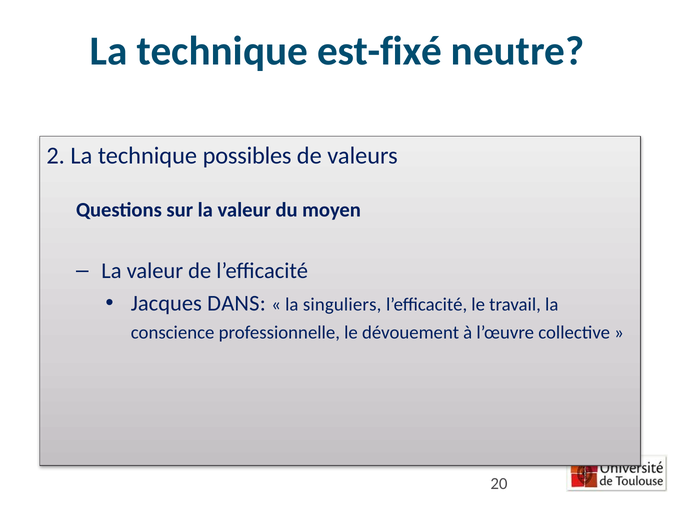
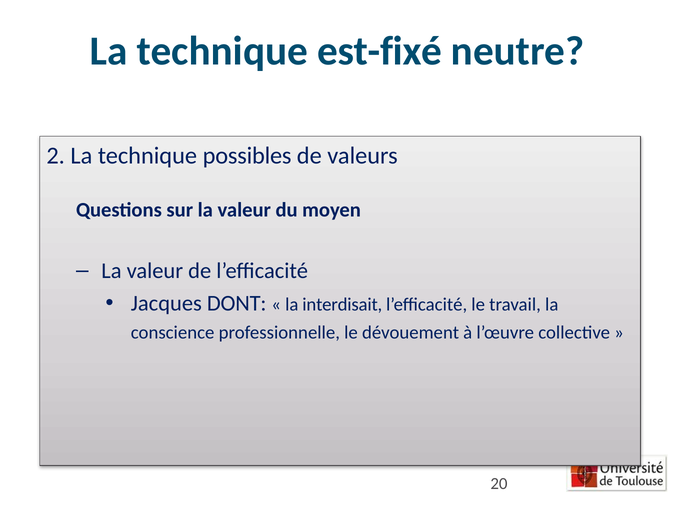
DANS: DANS -> DONT
singuliers: singuliers -> interdisait
